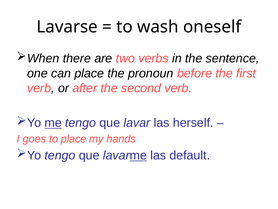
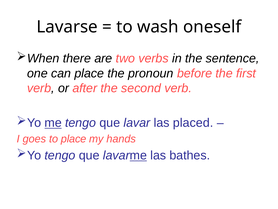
herself: herself -> placed
default: default -> bathes
